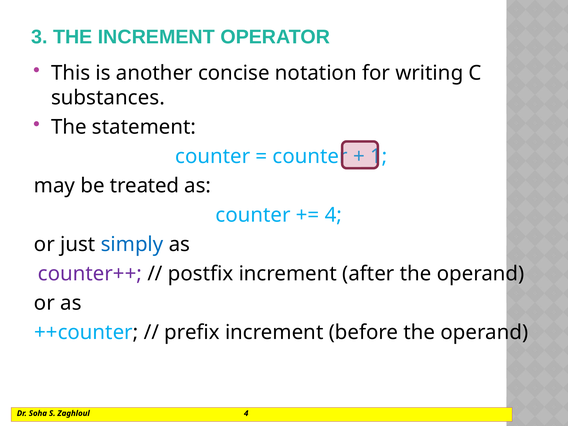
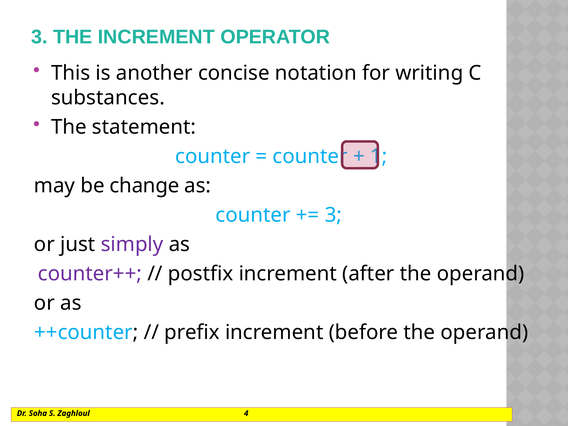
treated: treated -> change
4 at (333, 215): 4 -> 3
simply colour: blue -> purple
